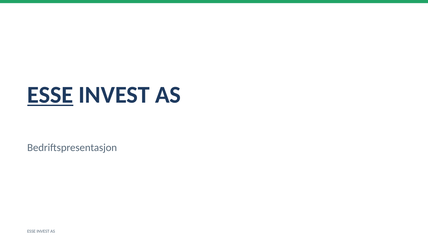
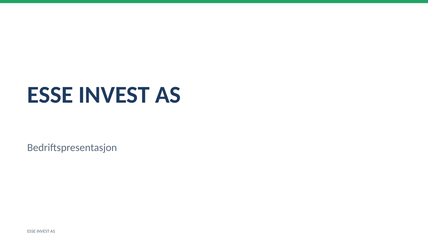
ESSE at (50, 95) underline: present -> none
